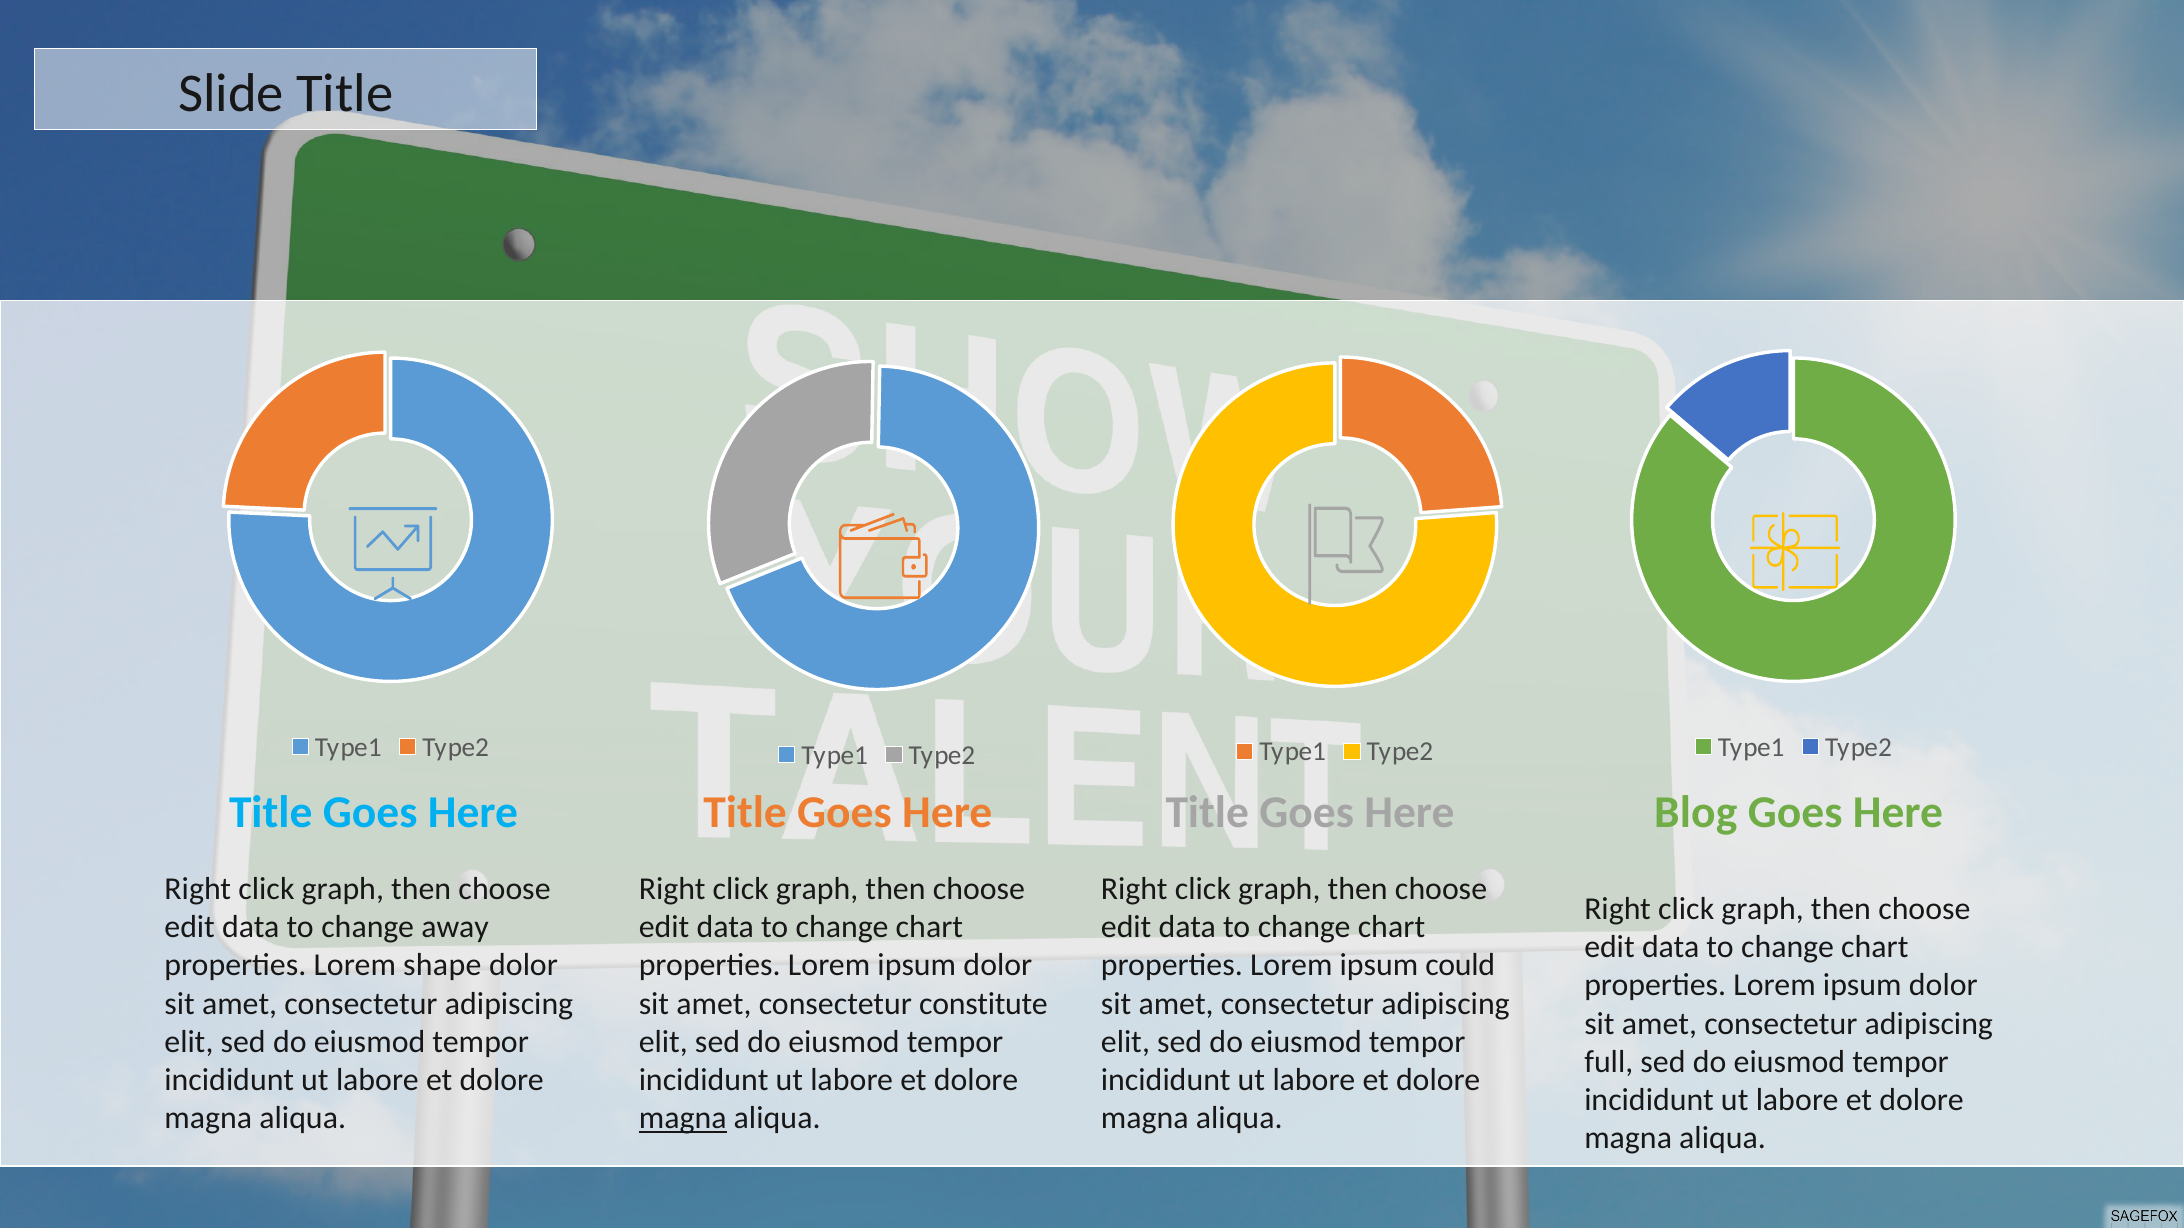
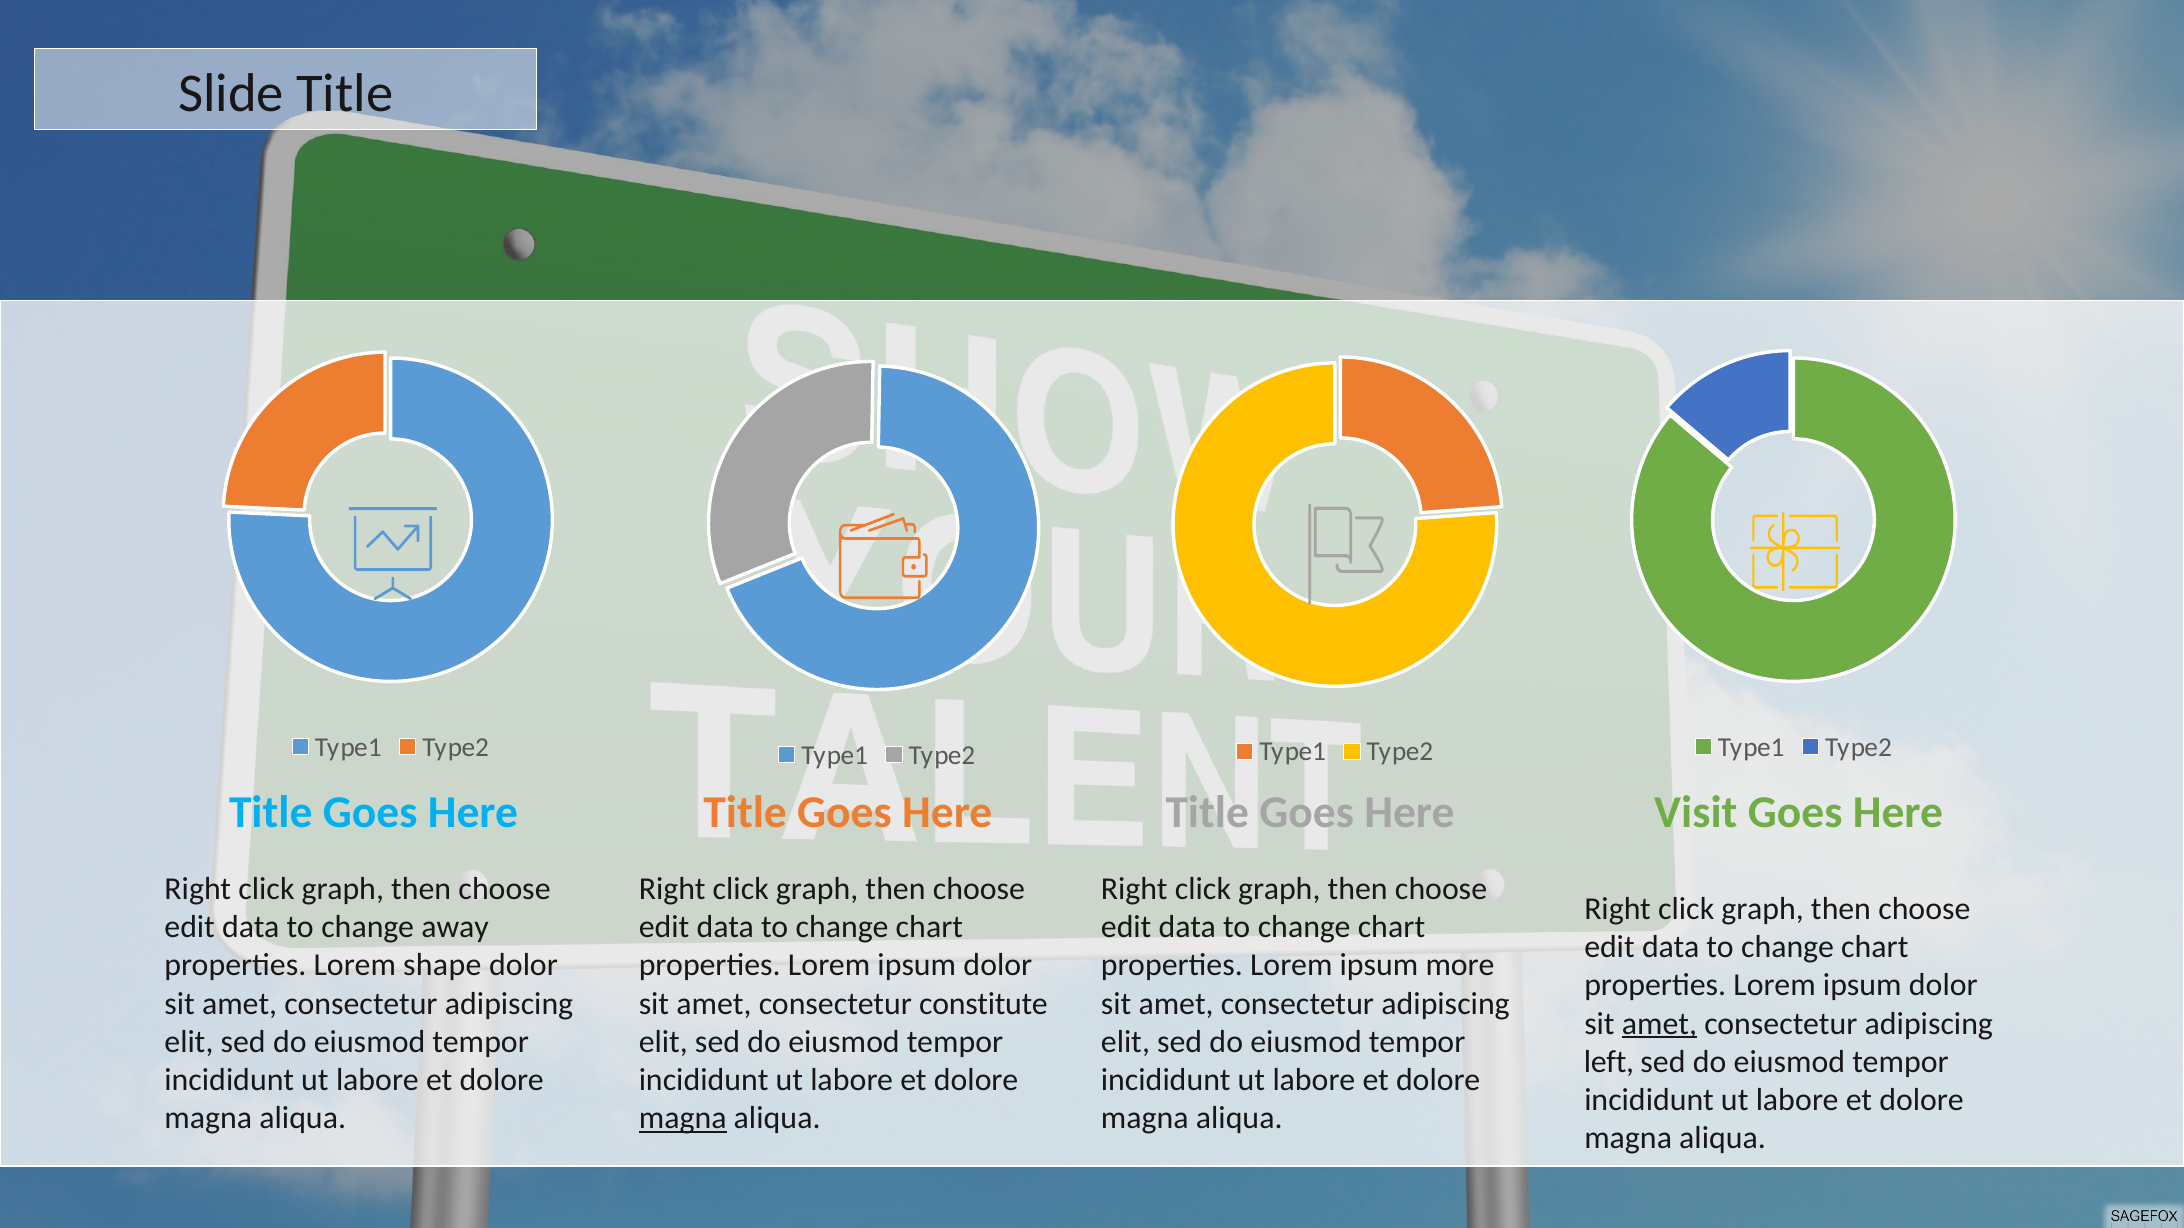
Blog: Blog -> Visit
could: could -> more
amet at (1659, 1024) underline: none -> present
full: full -> left
